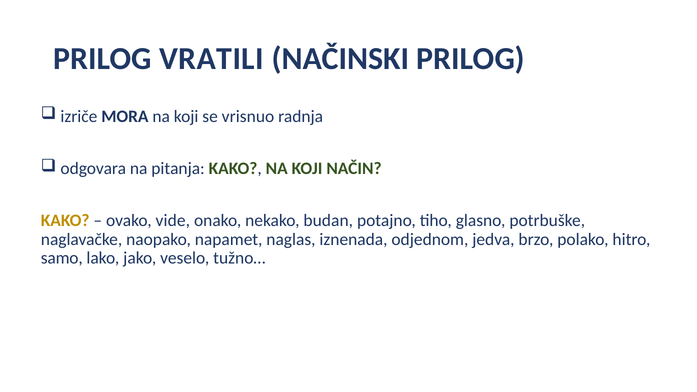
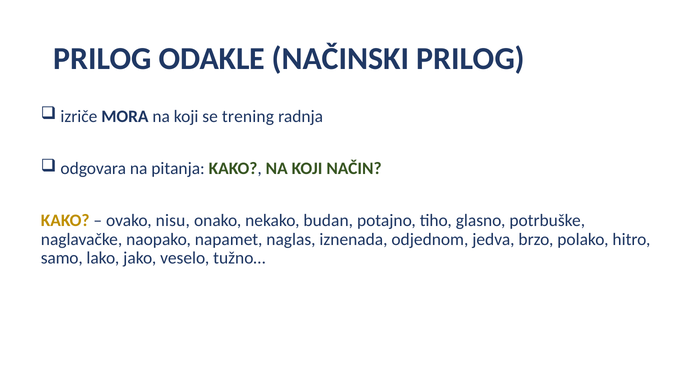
VRATILI: VRATILI -> ODAKLE
vrisnuo: vrisnuo -> trening
vide: vide -> nisu
